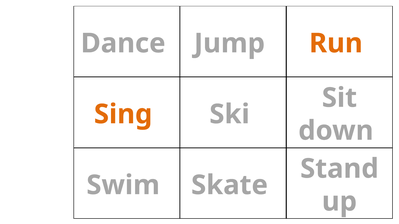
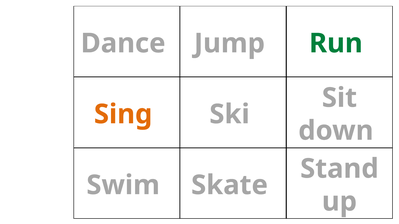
Run colour: orange -> green
